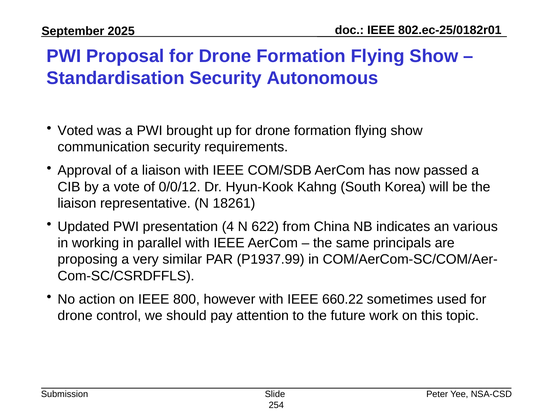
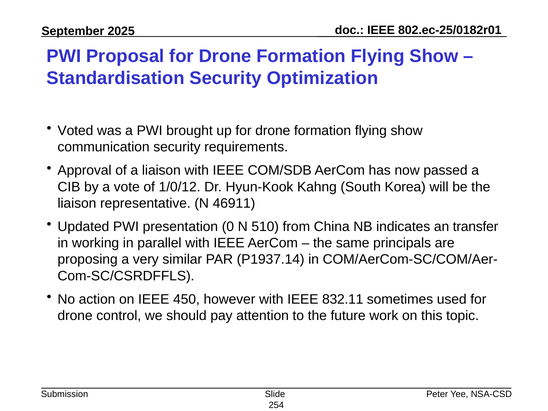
Autonomous: Autonomous -> Optimization
0/0/12: 0/0/12 -> 1/0/12
18261: 18261 -> 46911
4: 4 -> 0
622: 622 -> 510
various: various -> transfer
P1937.99: P1937.99 -> P1937.14
800: 800 -> 450
660.22: 660.22 -> 832.11
